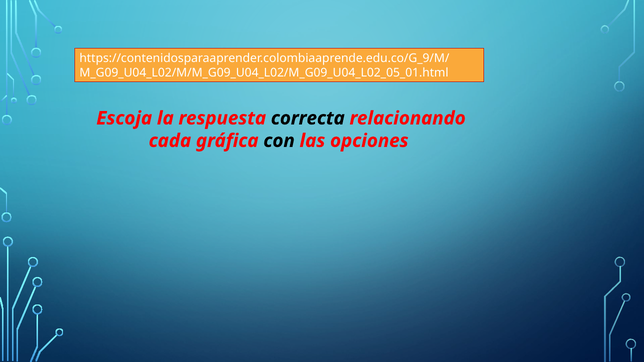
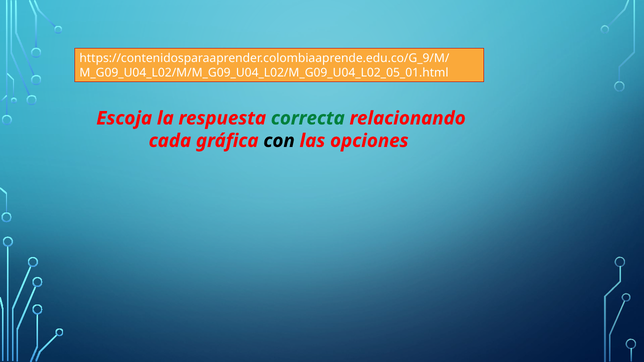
correcta colour: black -> green
